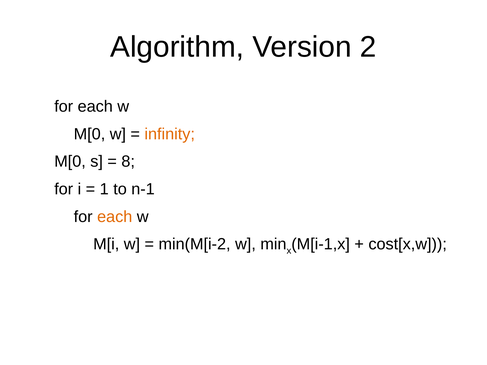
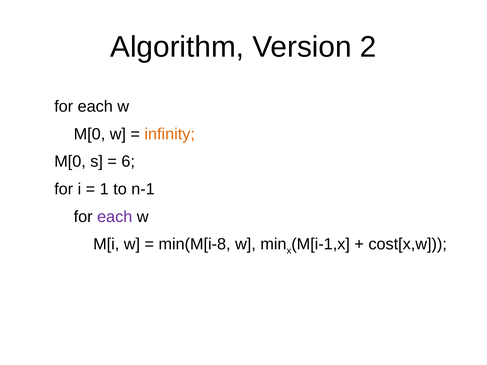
8: 8 -> 6
each at (115, 217) colour: orange -> purple
min(M[i-2: min(M[i-2 -> min(M[i-8
